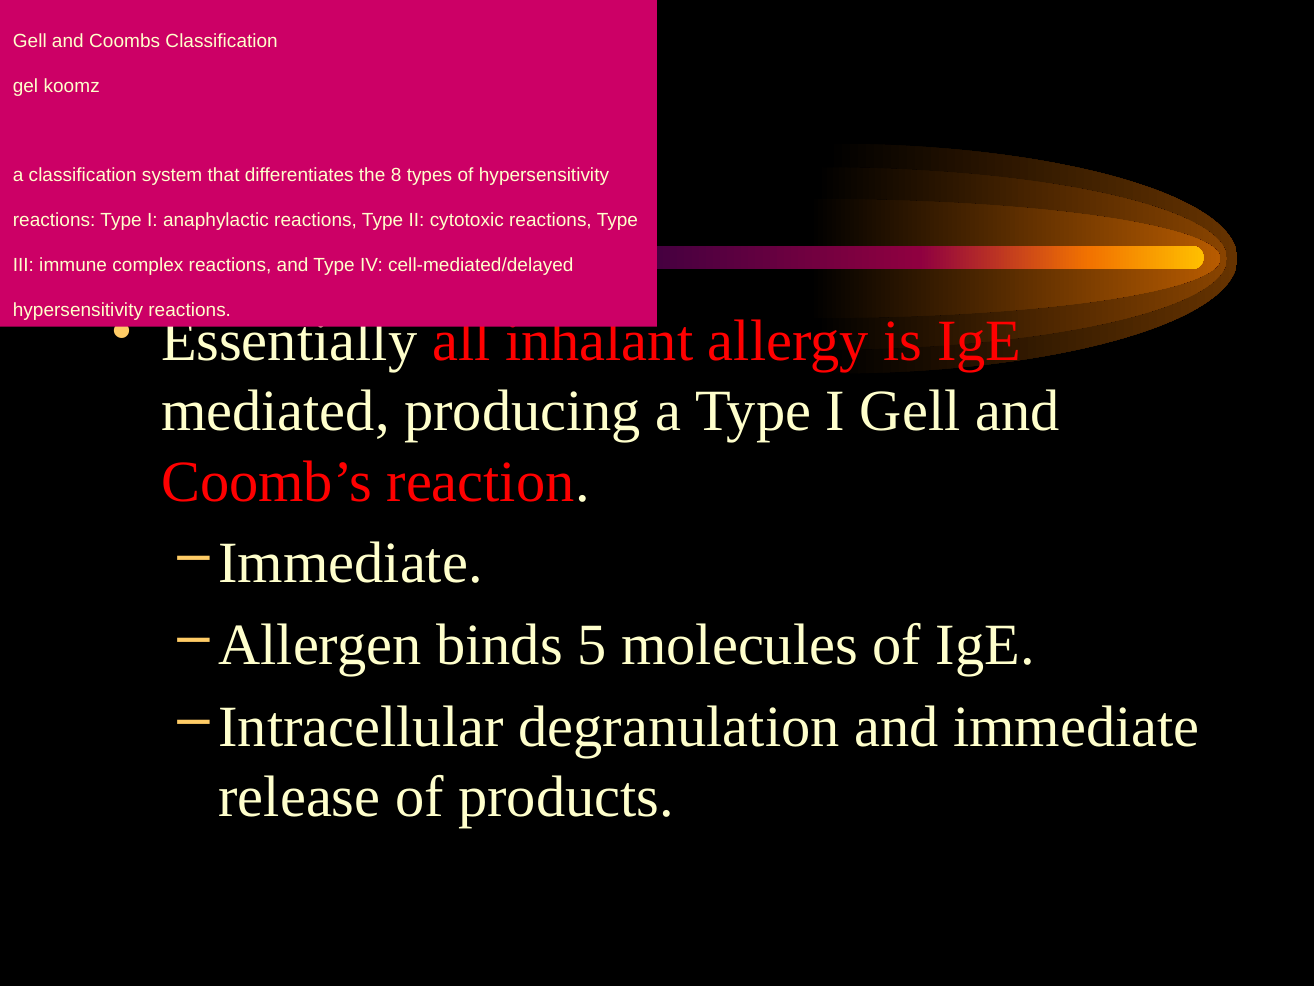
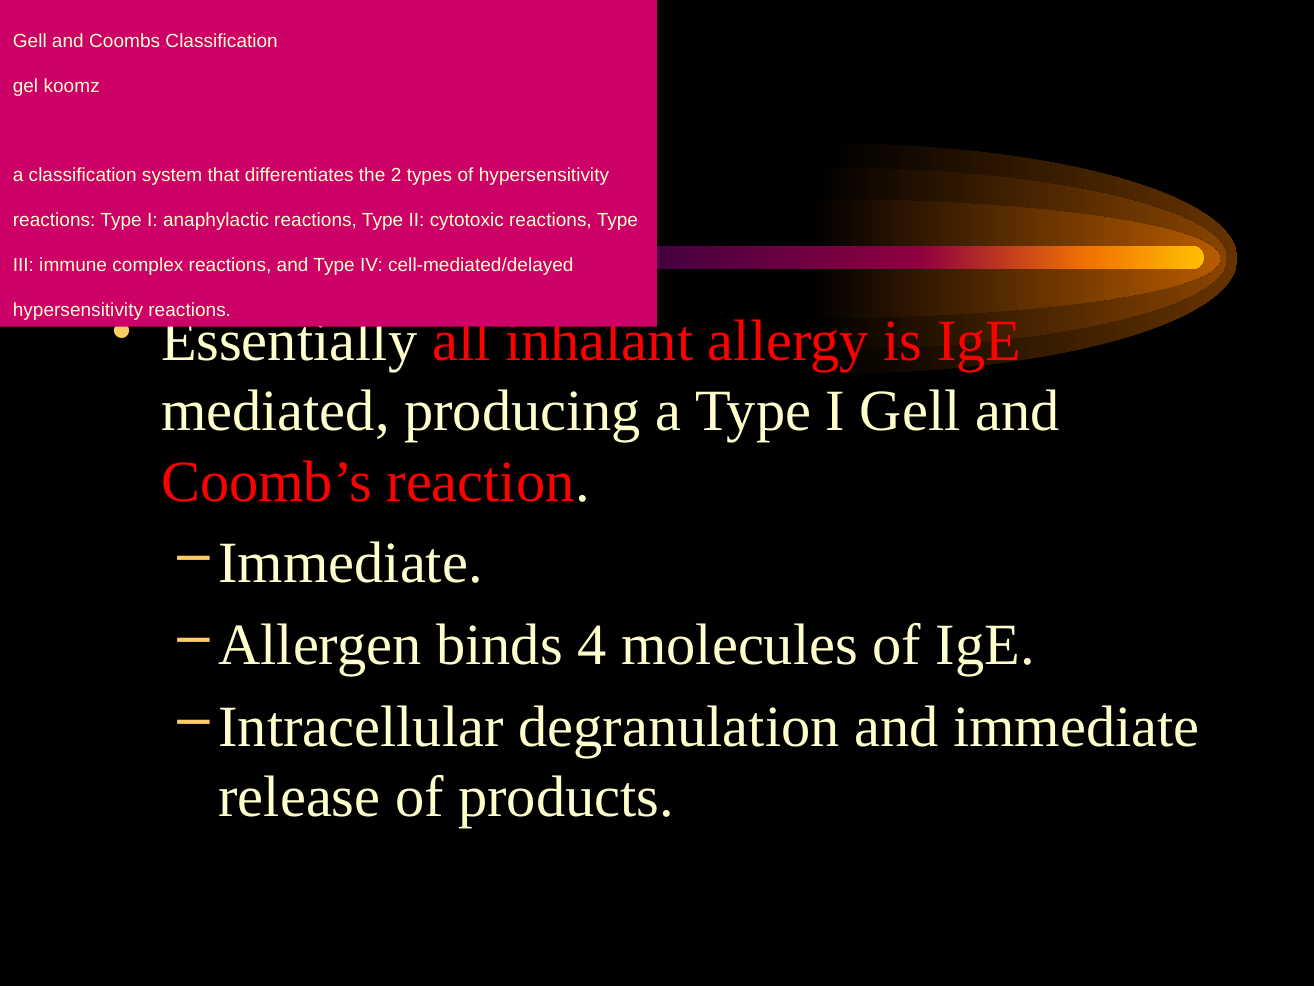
8: 8 -> 2
5: 5 -> 4
